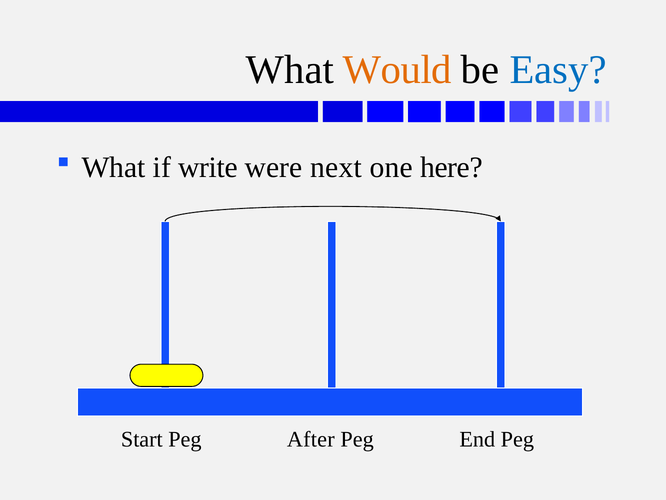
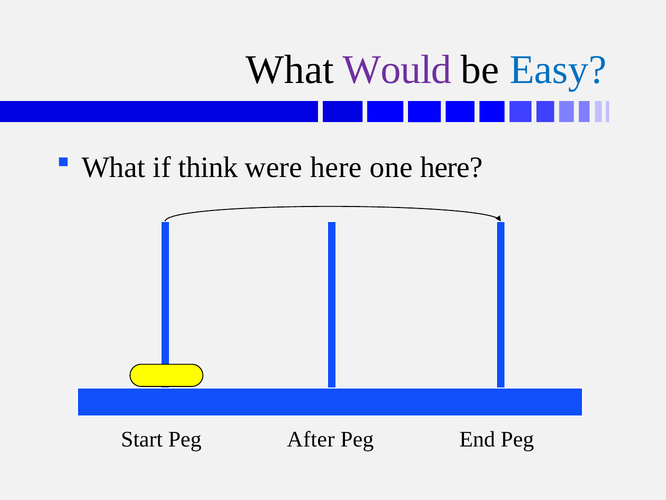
Would colour: orange -> purple
write: write -> think
were next: next -> here
